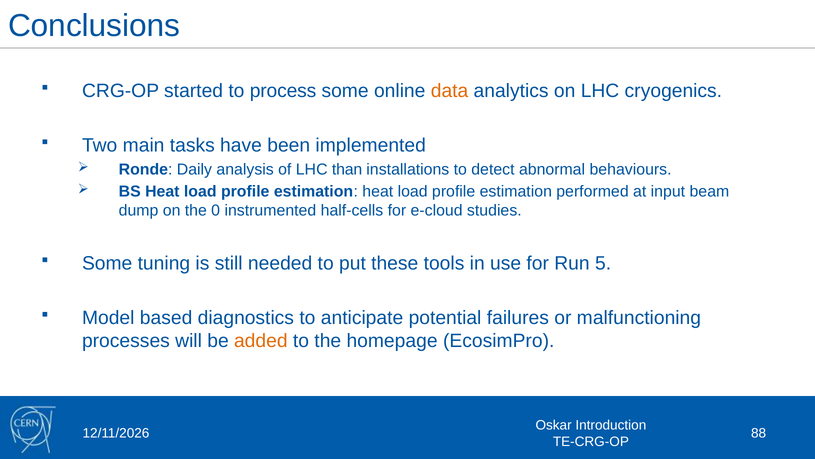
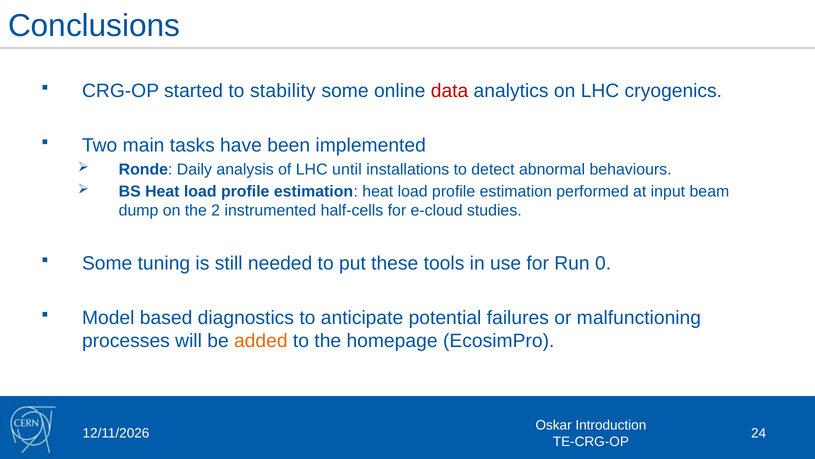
process: process -> stability
data colour: orange -> red
than: than -> until
0: 0 -> 2
5: 5 -> 0
88: 88 -> 24
